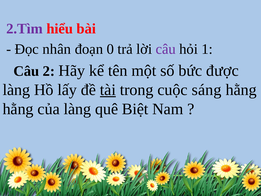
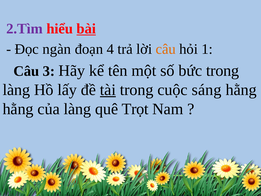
bài underline: none -> present
nhân: nhân -> ngàn
0: 0 -> 4
câu at (166, 49) colour: purple -> orange
2: 2 -> 3
bức được: được -> trong
Biệt: Biệt -> Trọt
